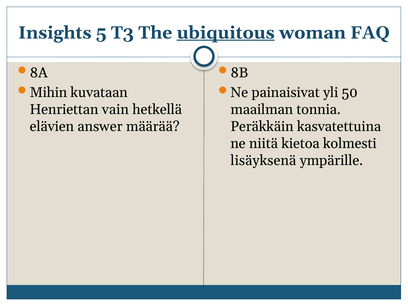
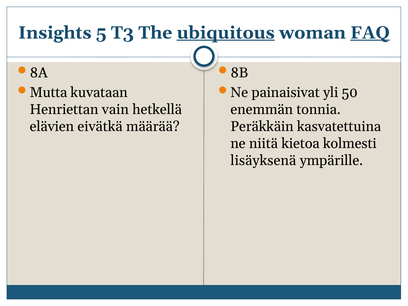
FAQ underline: none -> present
Mihin: Mihin -> Mutta
maailman: maailman -> enemmän
answer: answer -> eivätkä
